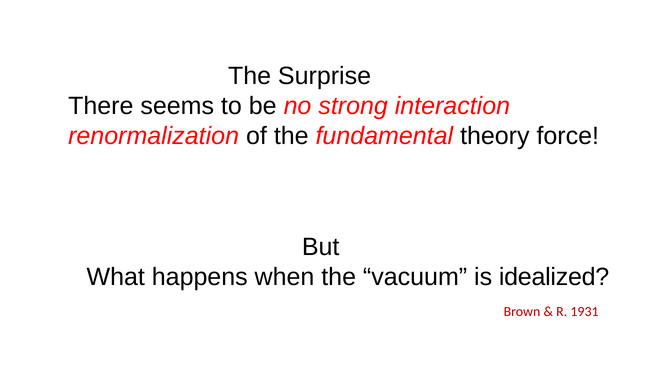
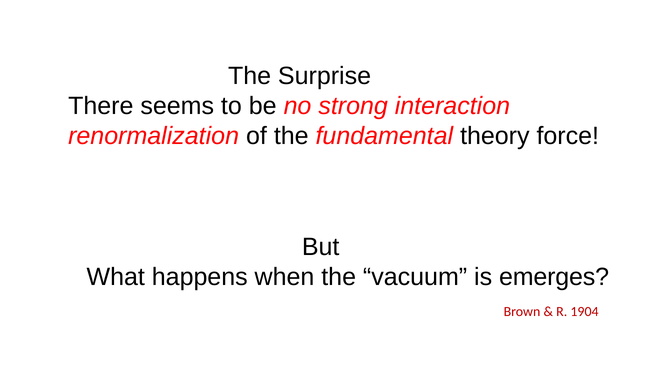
idealized: idealized -> emerges
1931: 1931 -> 1904
